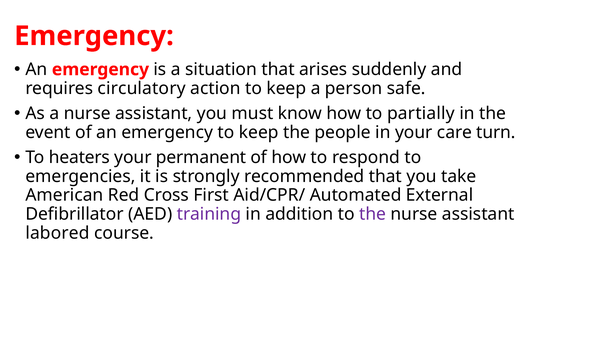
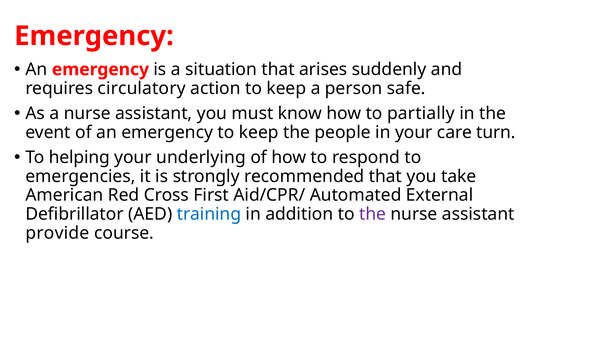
heaters: heaters -> helping
permanent: permanent -> underlying
training colour: purple -> blue
labored: labored -> provide
